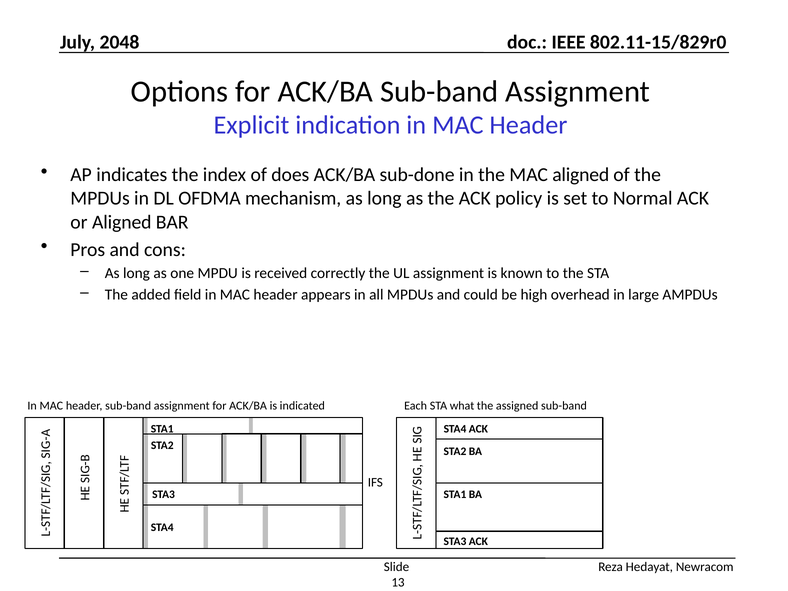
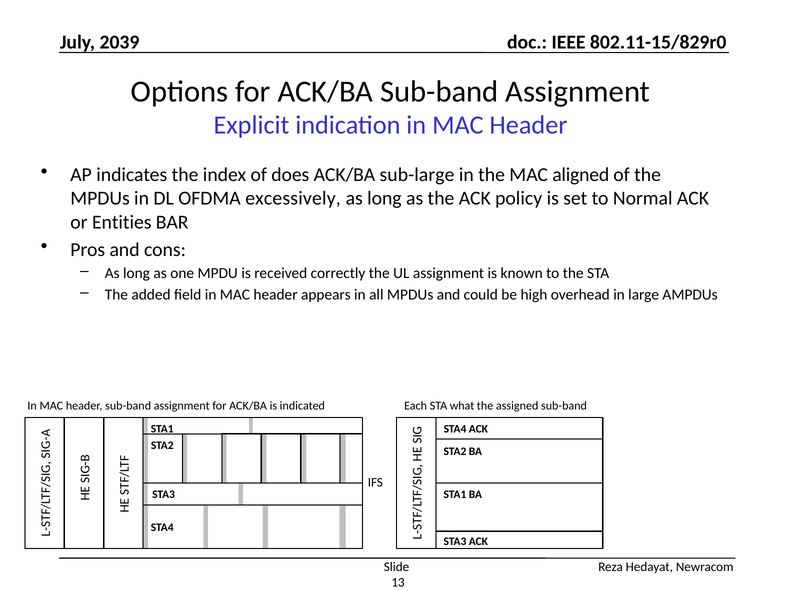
2048: 2048 -> 2039
sub-done: sub-done -> sub-large
mechanism: mechanism -> excessively
or Aligned: Aligned -> Entities
